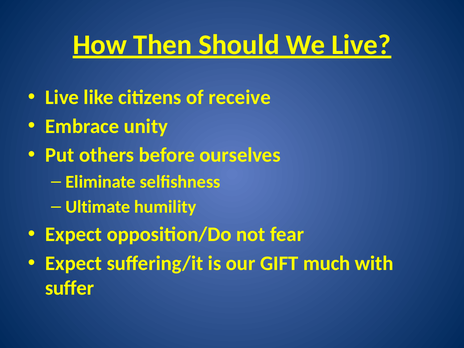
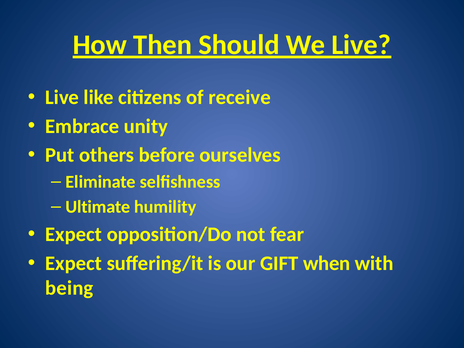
much: much -> when
suffer: suffer -> being
